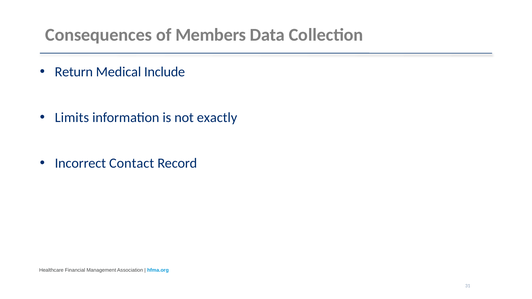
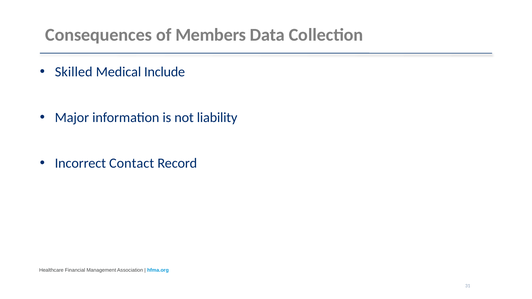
Return: Return -> Skilled
Limits: Limits -> Major
exactly: exactly -> liability
